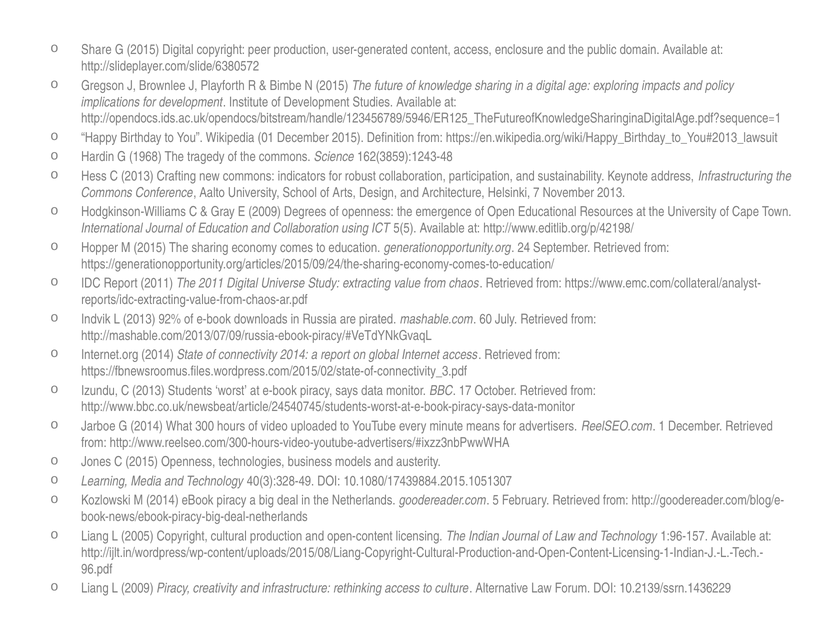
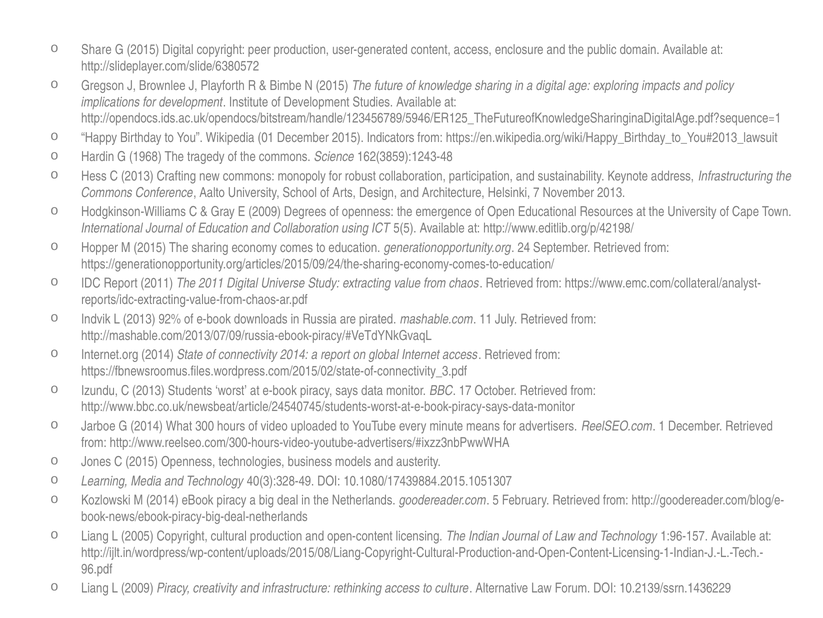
Definition: Definition -> Indicators
indicators: indicators -> monopoly
60: 60 -> 11
